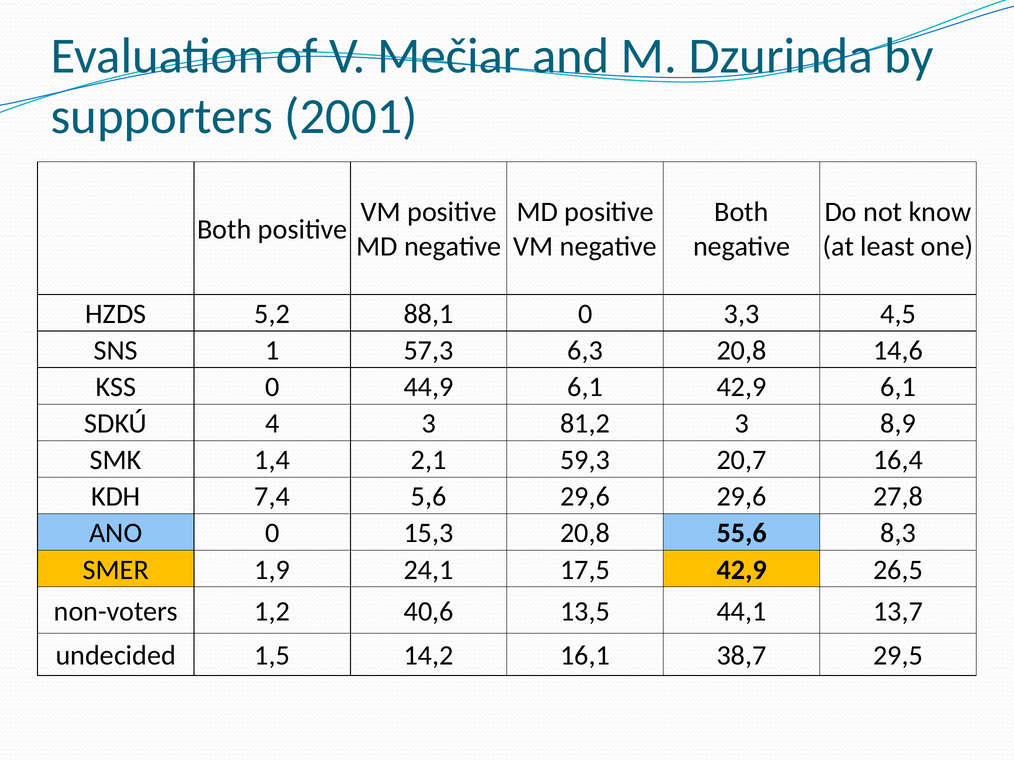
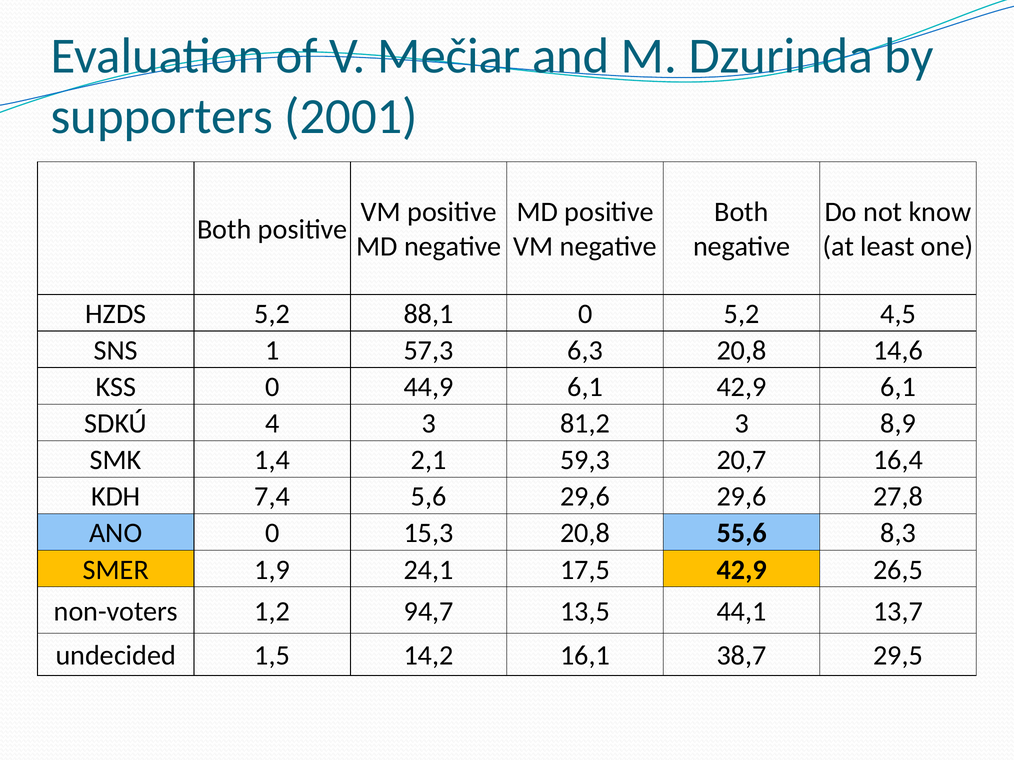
0 3,3: 3,3 -> 5,2
40,6: 40,6 -> 94,7
